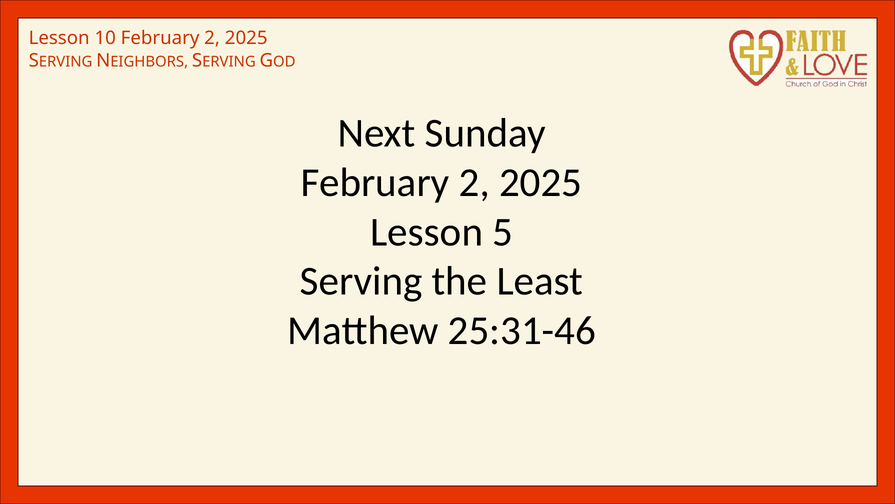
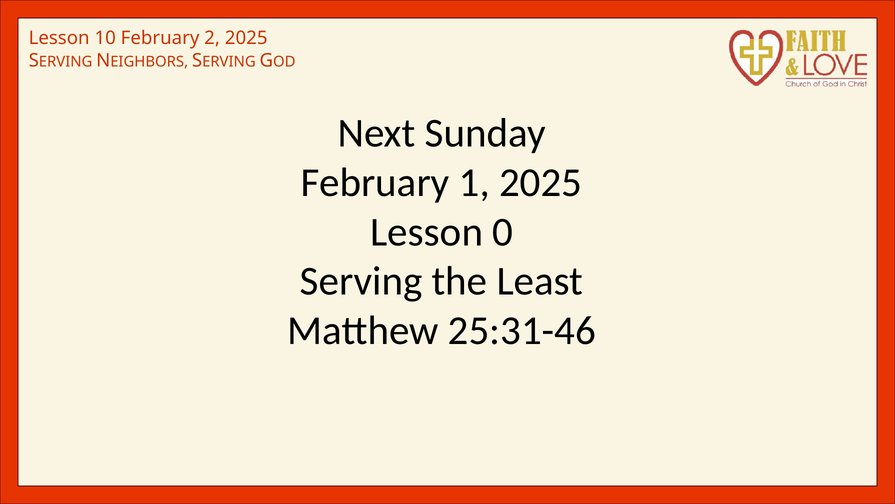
2 at (474, 182): 2 -> 1
5: 5 -> 0
